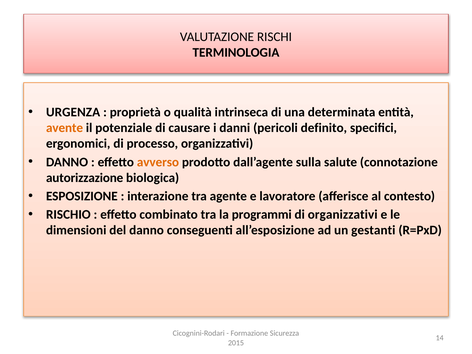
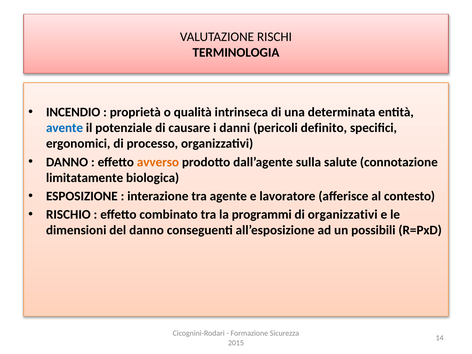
URGENZA: URGENZA -> INCENDIO
avente colour: orange -> blue
autorizzazione: autorizzazione -> limitatamente
gestanti: gestanti -> possibili
